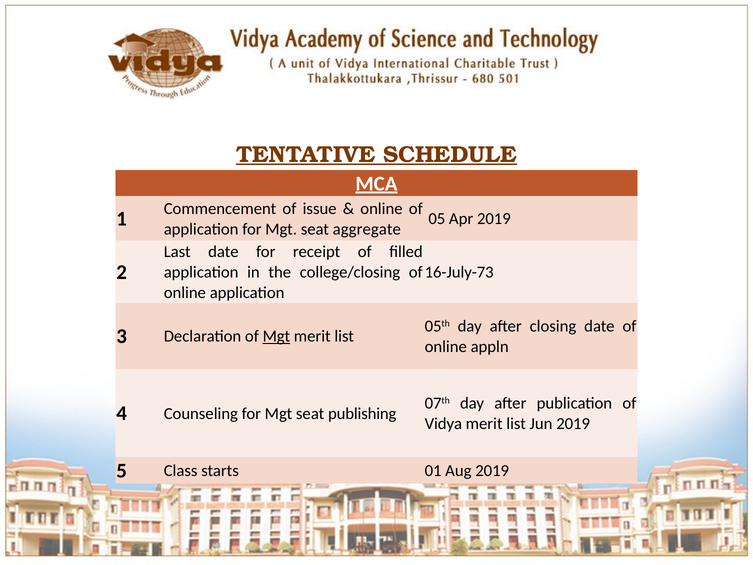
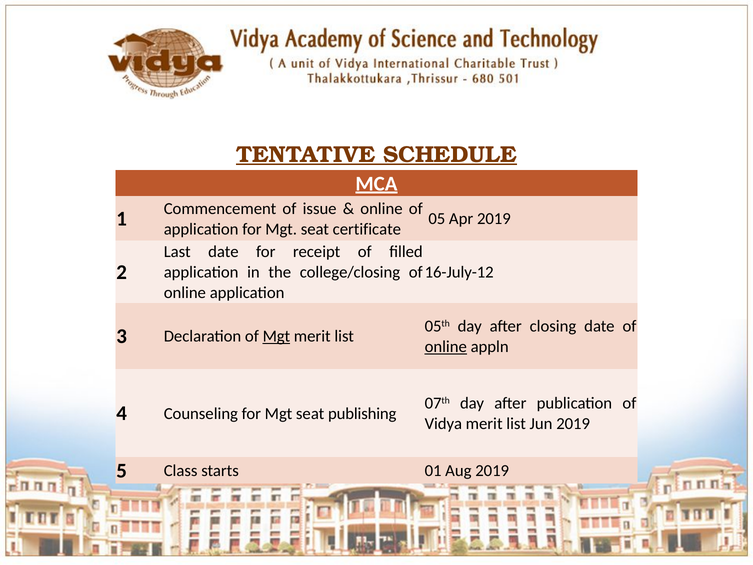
aggregate: aggregate -> certificate
16-July-73: 16-July-73 -> 16-July-12
online at (446, 346) underline: none -> present
